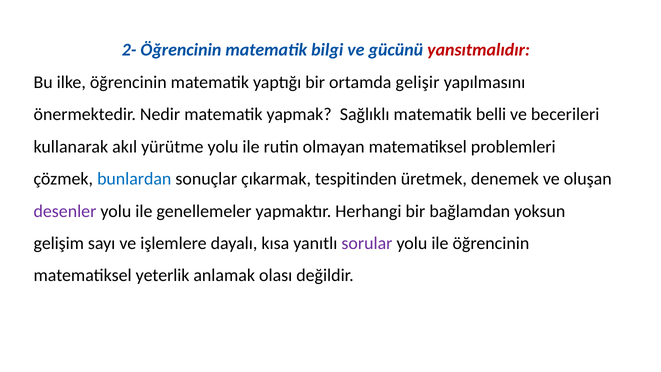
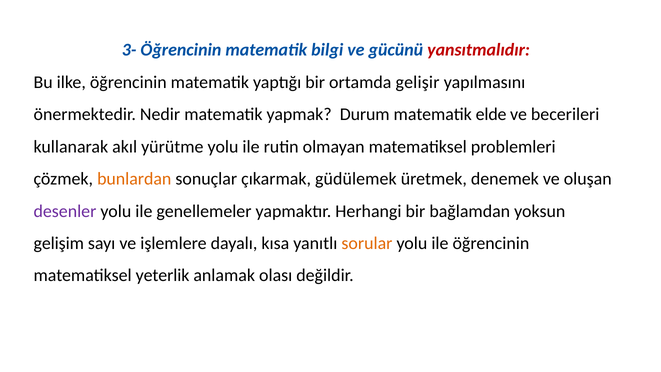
2-: 2- -> 3-
Sağlıklı: Sağlıklı -> Durum
belli: belli -> elde
bunlardan colour: blue -> orange
tespitinden: tespitinden -> güdülemek
sorular colour: purple -> orange
